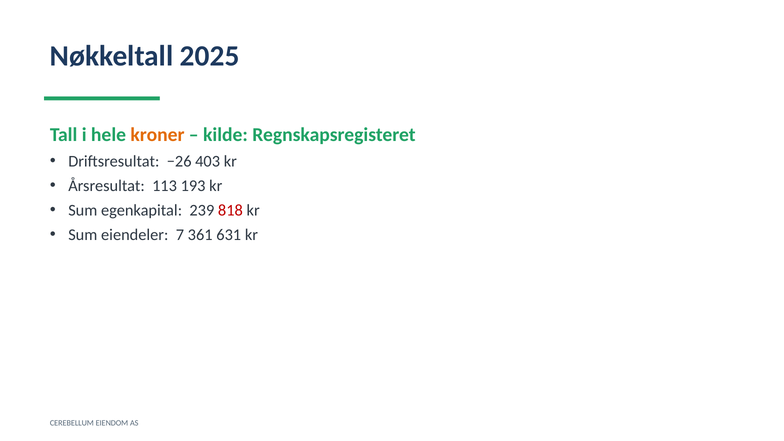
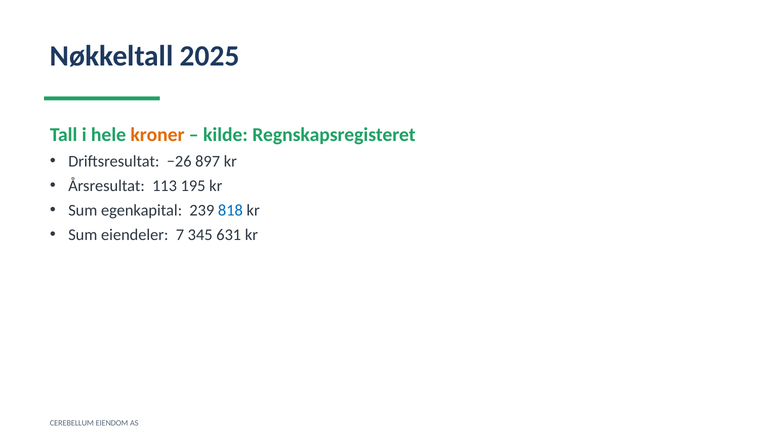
403: 403 -> 897
193: 193 -> 195
818 colour: red -> blue
361: 361 -> 345
